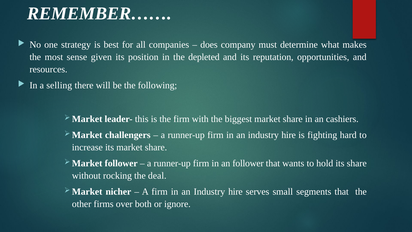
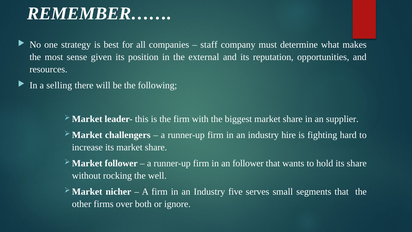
does: does -> staff
depleted: depleted -> external
cashiers: cashiers -> supplier
deal: deal -> well
hire at (235, 192): hire -> five
